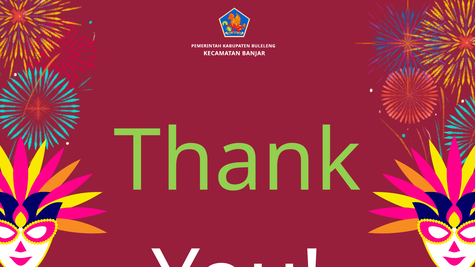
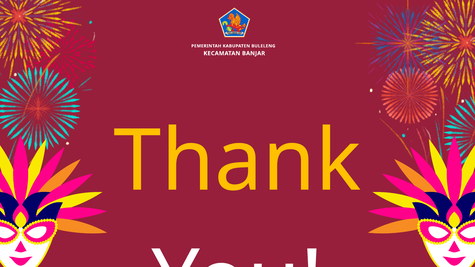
Thank colour: light green -> yellow
